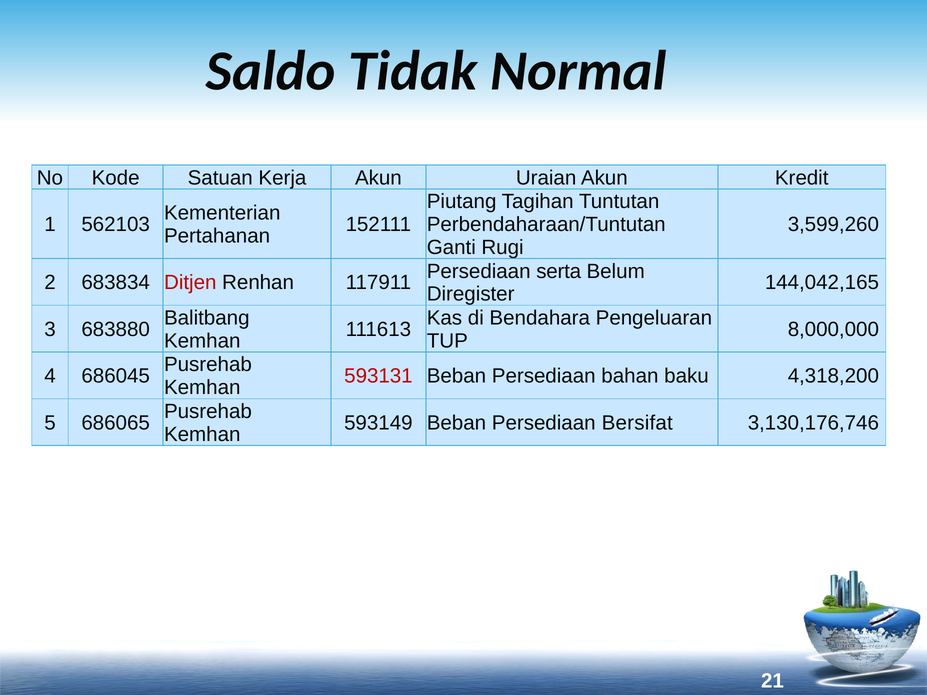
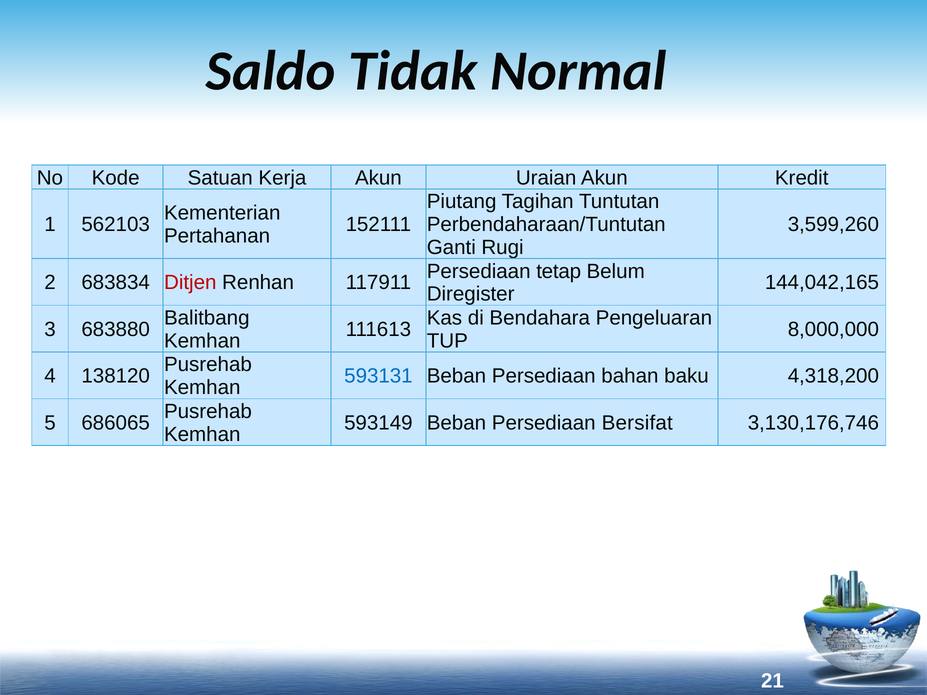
serta: serta -> tetap
686045: 686045 -> 138120
593131 colour: red -> blue
